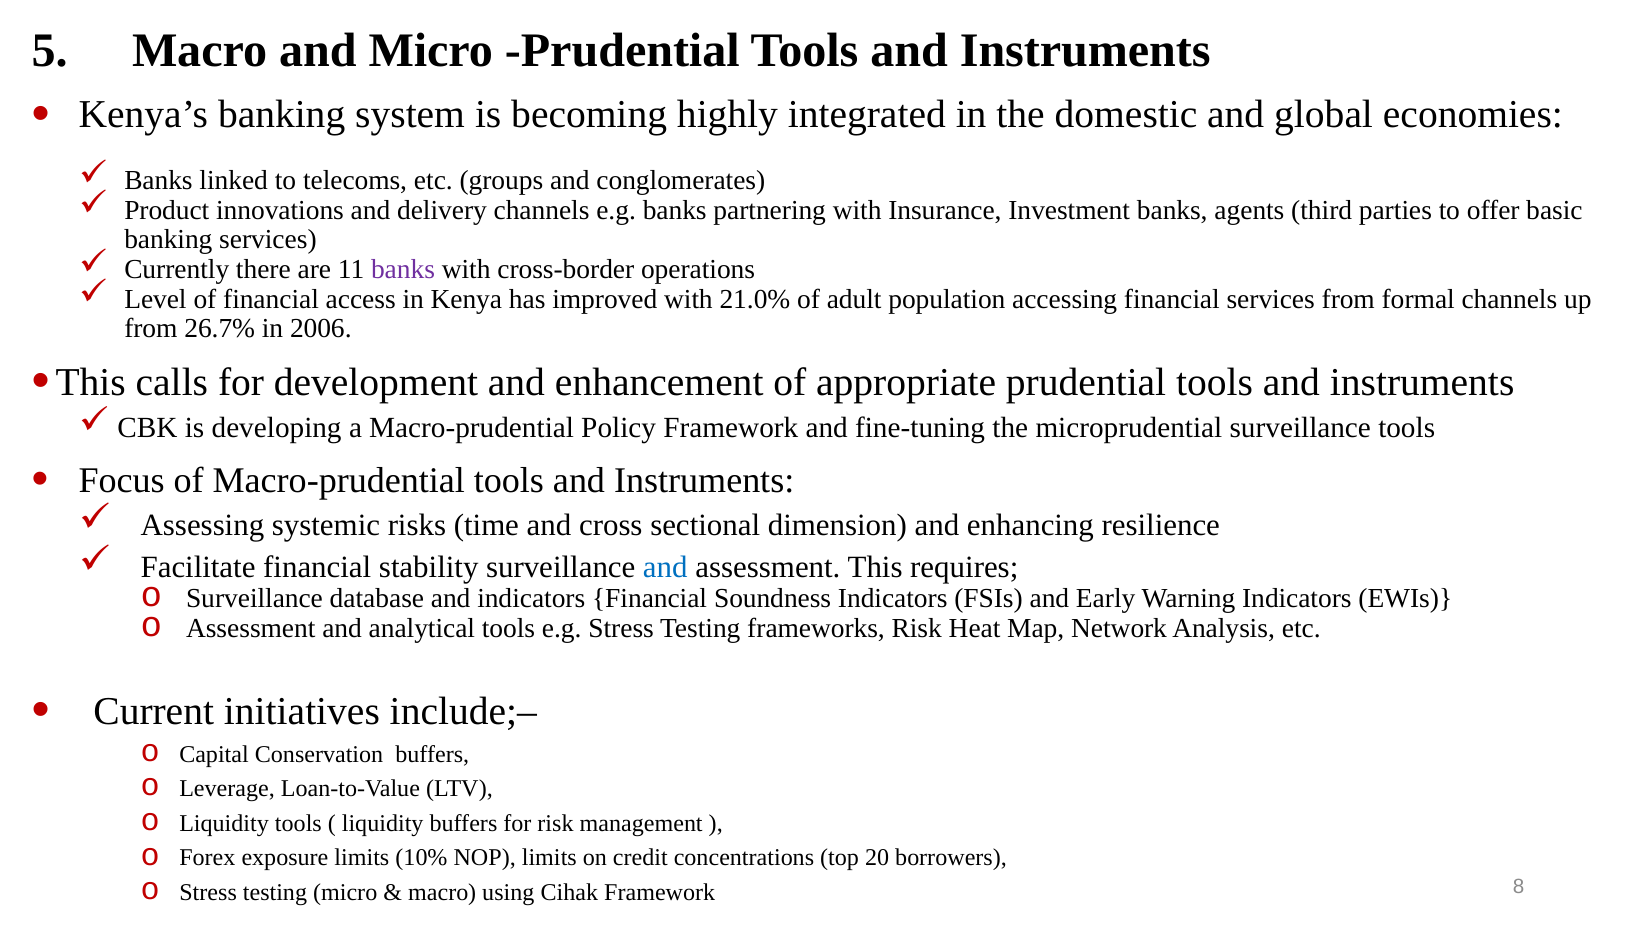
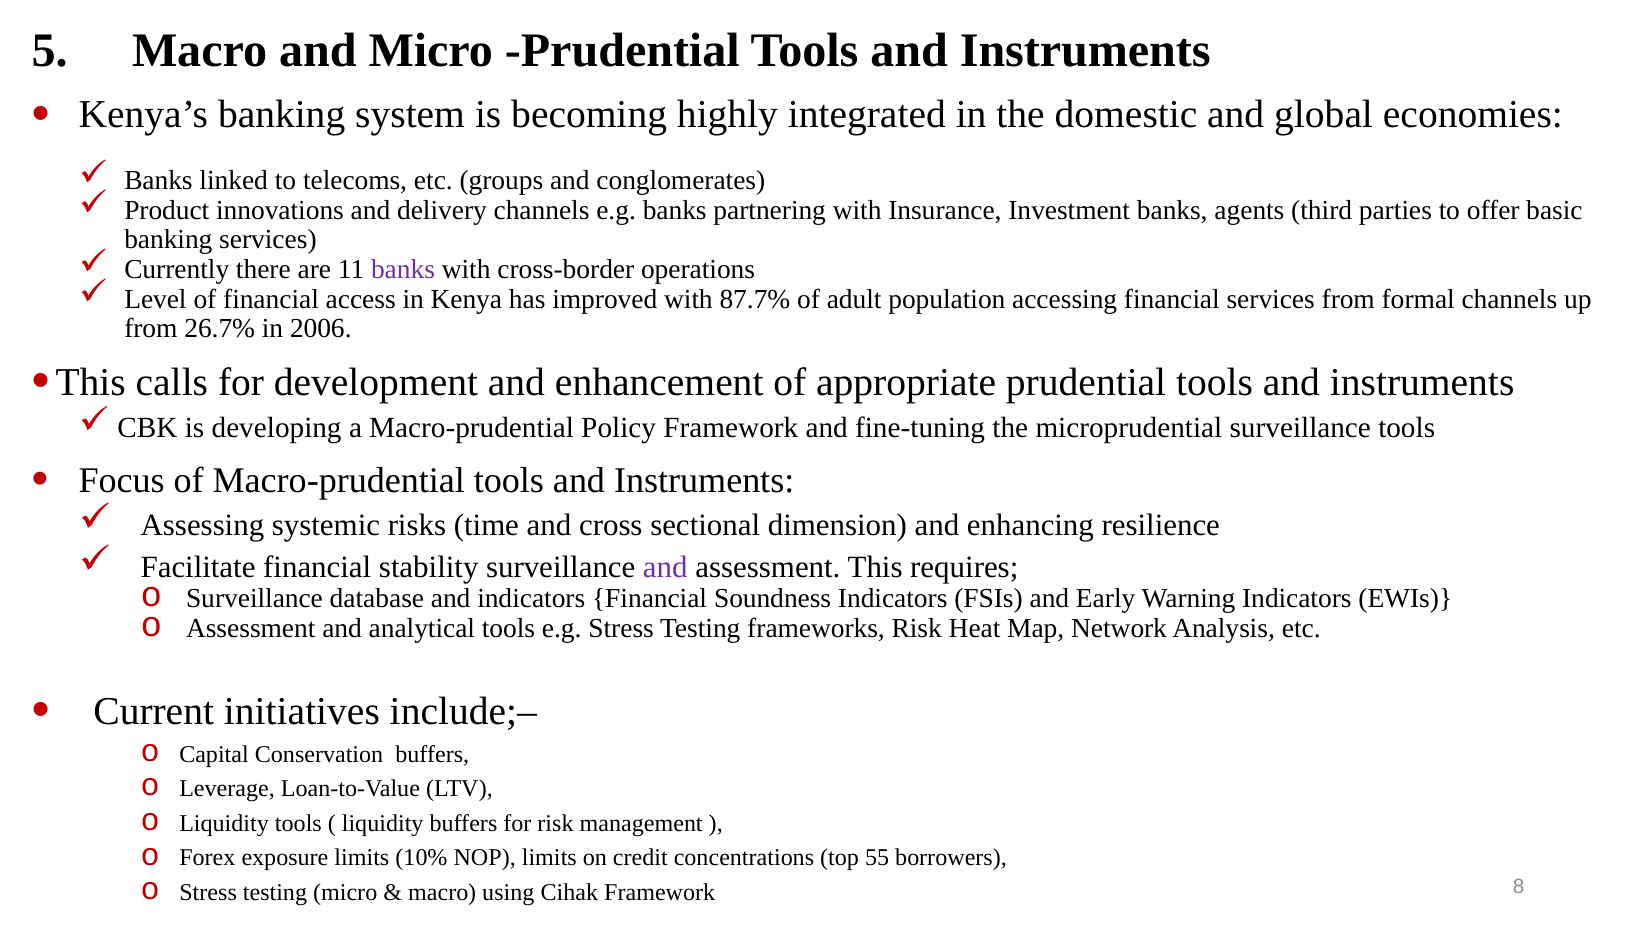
21.0%: 21.0% -> 87.7%
and at (665, 567) colour: blue -> purple
20: 20 -> 55
